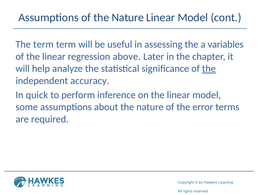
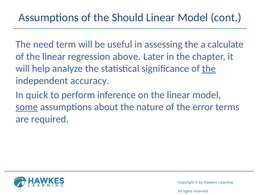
of the Nature: Nature -> Should
The term: term -> need
variables: variables -> calculate
some underline: none -> present
